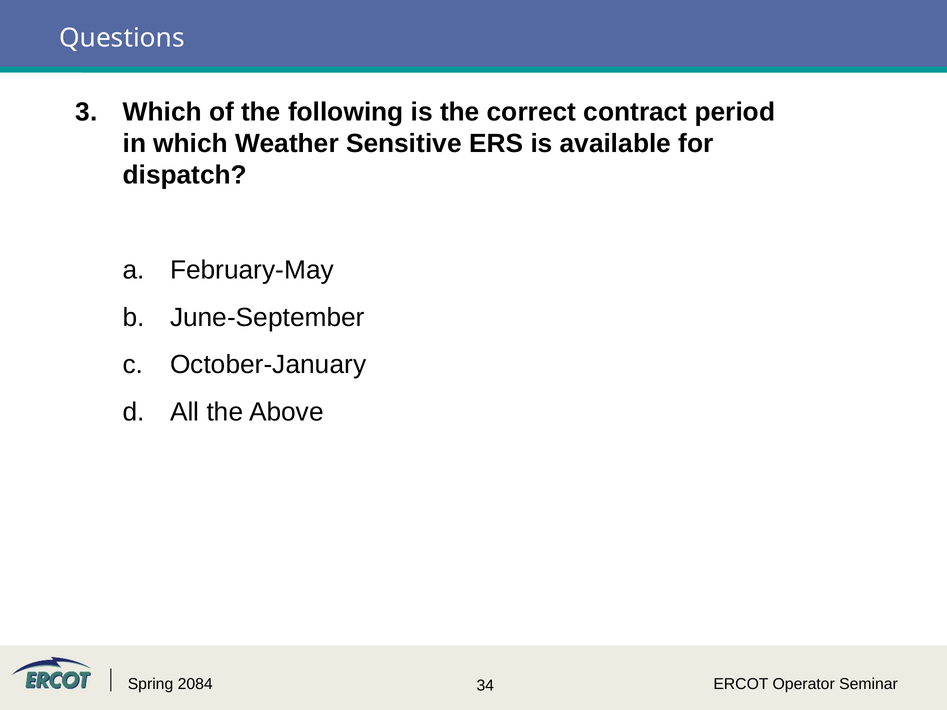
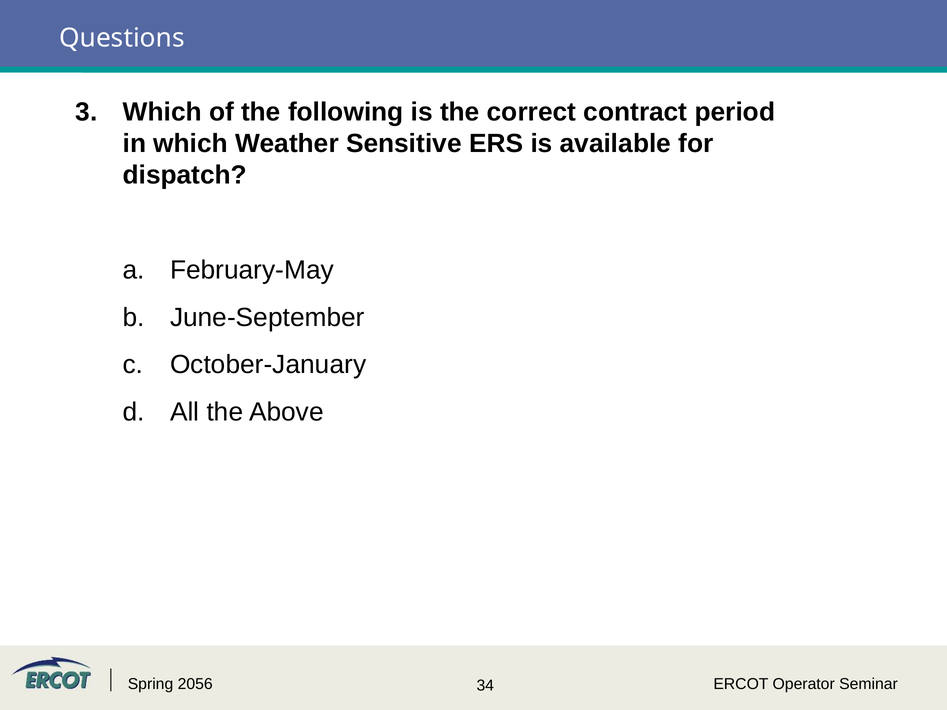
2084: 2084 -> 2056
